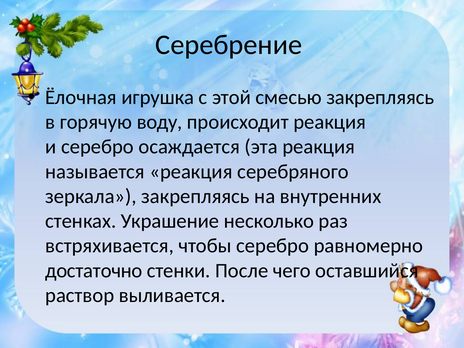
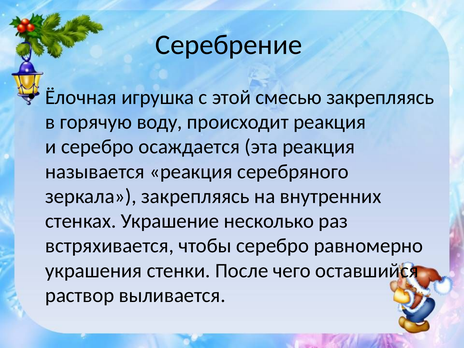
достаточно: достаточно -> украшения
